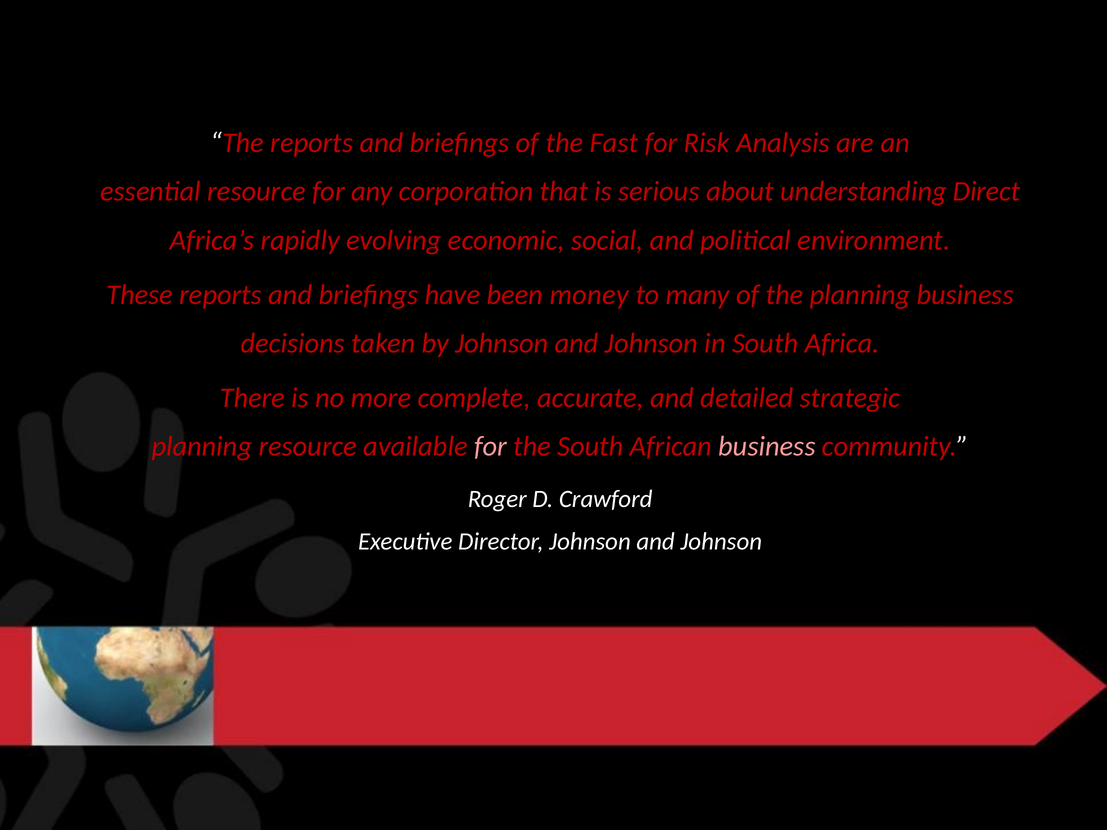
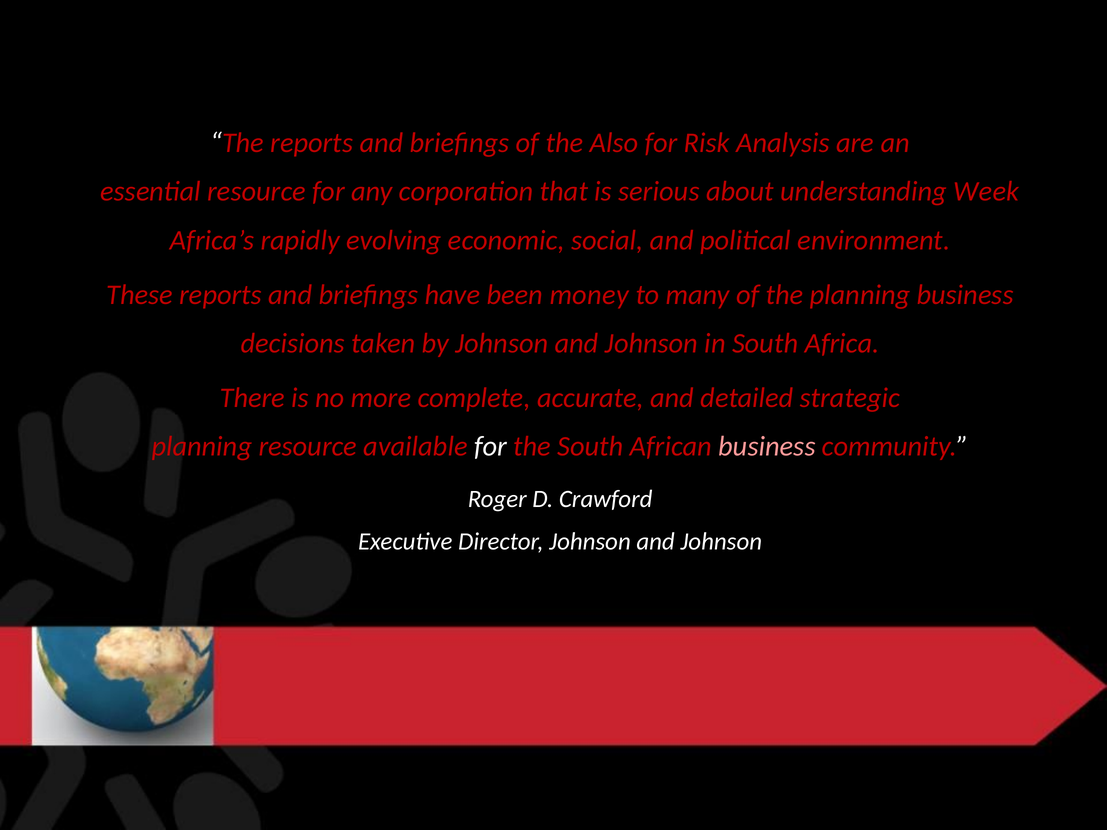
Fast: Fast -> Also
Direct: Direct -> Week
for at (491, 447) colour: pink -> white
